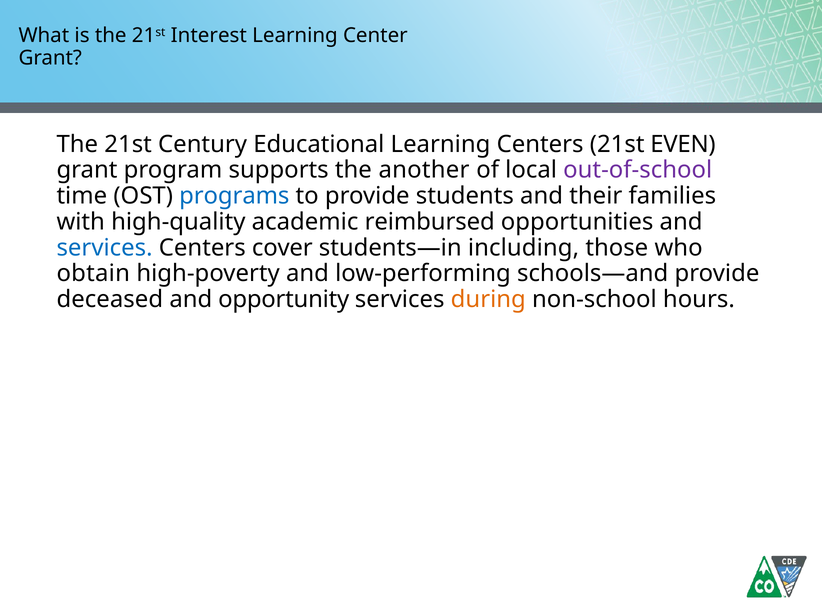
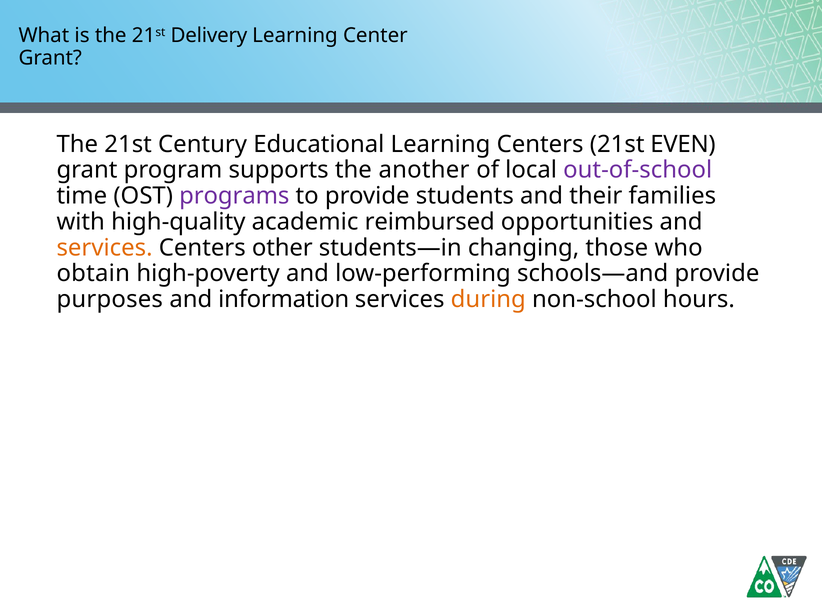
Interest: Interest -> Delivery
programs colour: blue -> purple
services at (105, 248) colour: blue -> orange
cover: cover -> other
including: including -> changing
deceased: deceased -> purposes
opportunity: opportunity -> information
